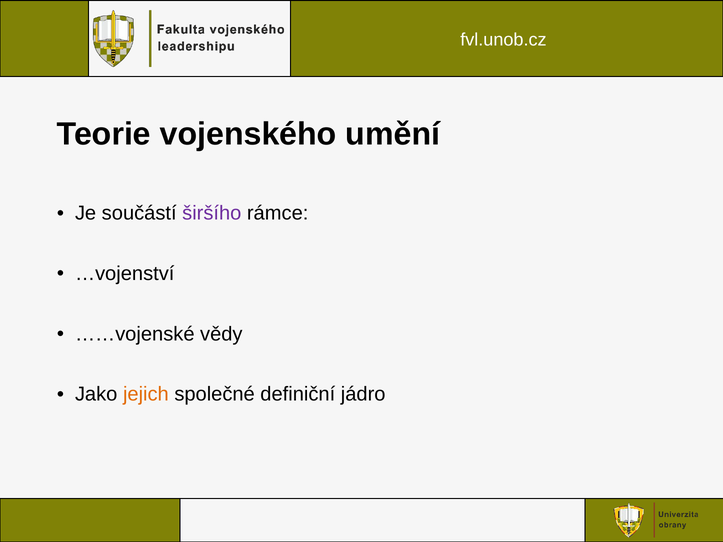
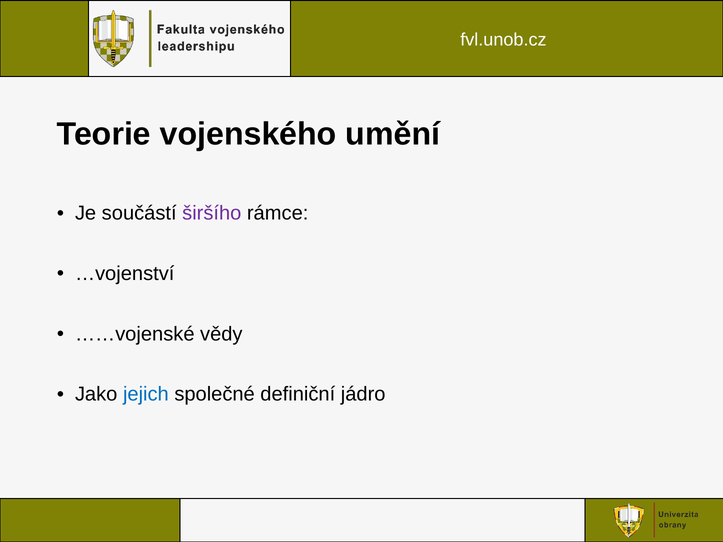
jejich colour: orange -> blue
